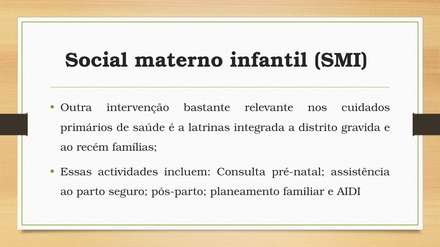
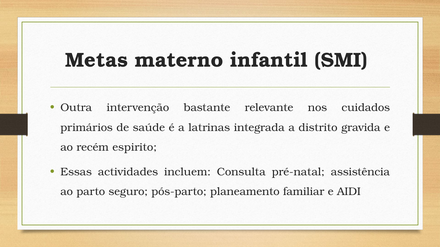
Social: Social -> Metas
famílias: famílias -> espirito
